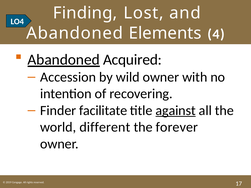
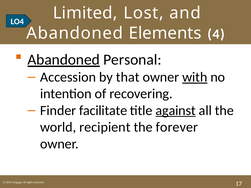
Finding: Finding -> Limited
Acquired: Acquired -> Personal
wild: wild -> that
with underline: none -> present
different: different -> recipient
